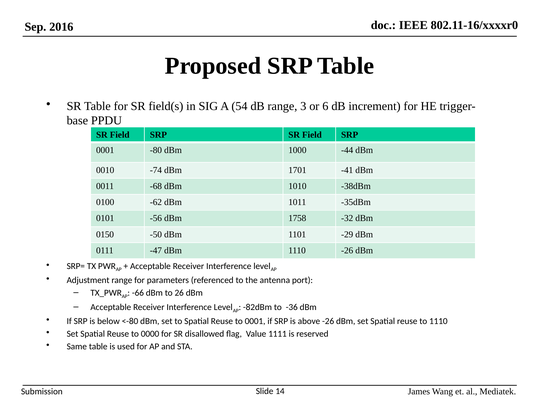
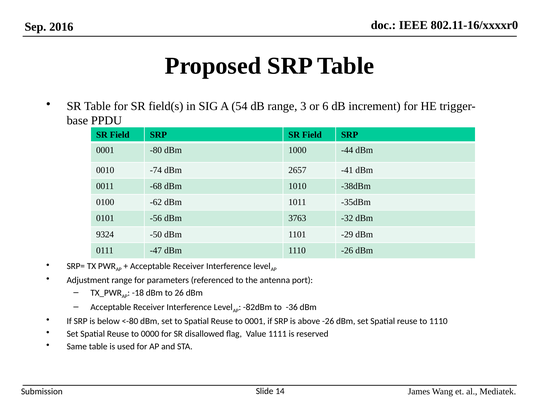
1701: 1701 -> 2657
1758: 1758 -> 3763
0150: 0150 -> 9324
-66: -66 -> -18
